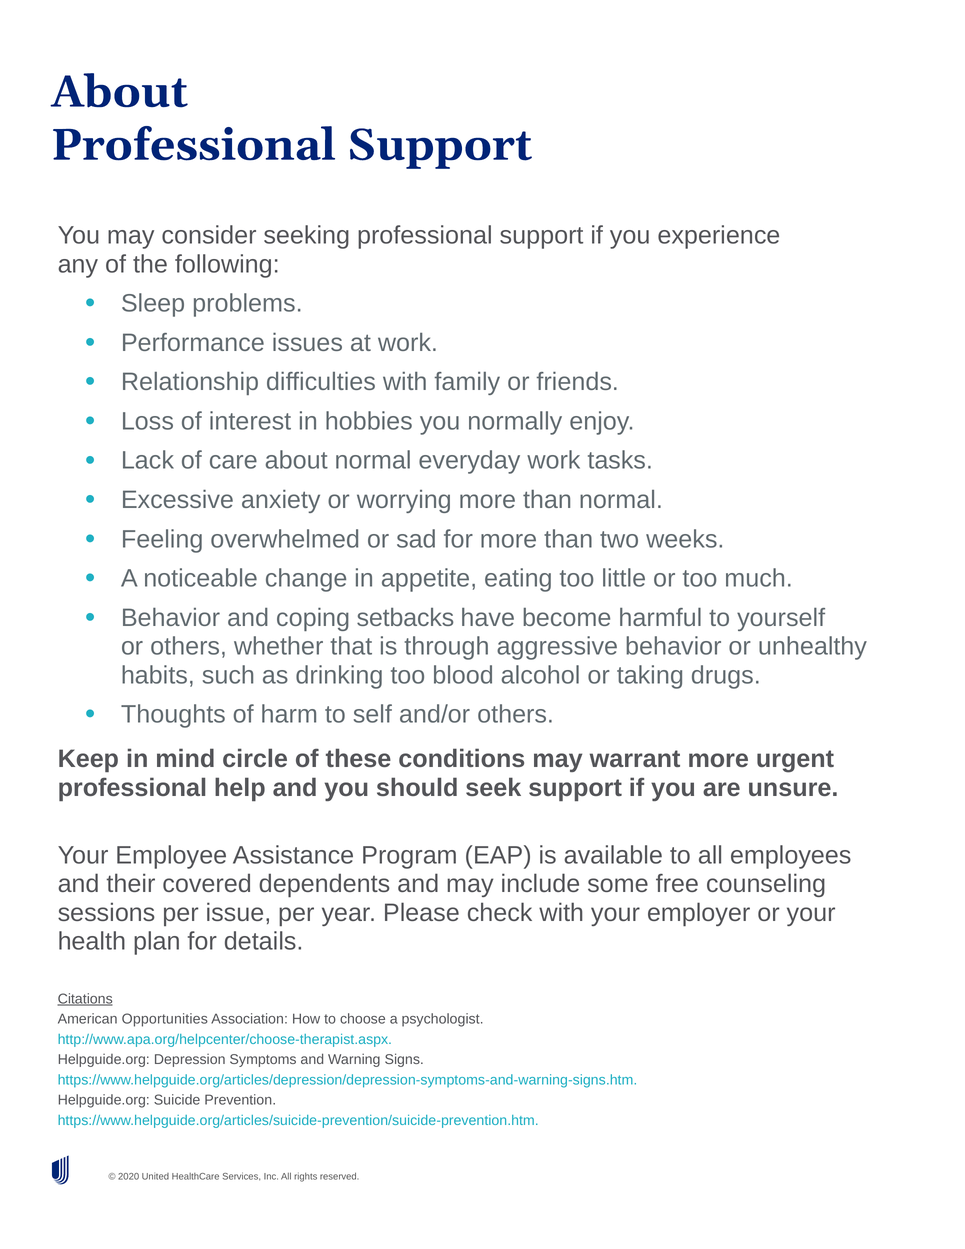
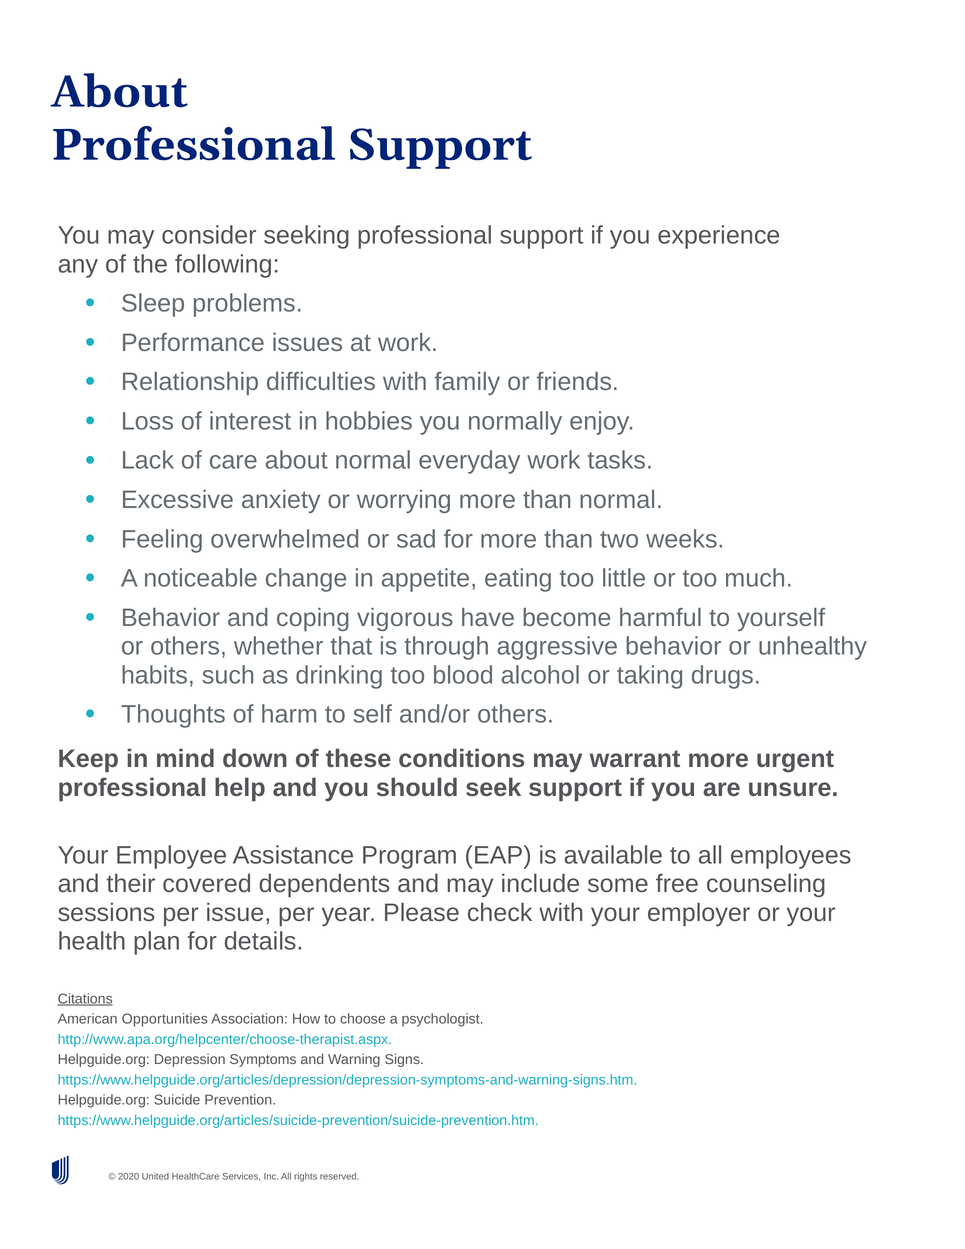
setbacks: setbacks -> vigorous
circle: circle -> down
